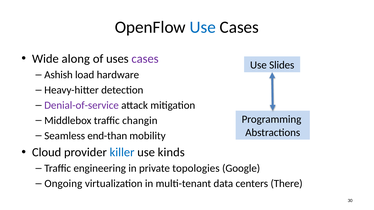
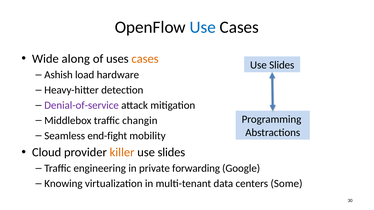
cases at (145, 59) colour: purple -> orange
end-than: end-than -> end-fight
killer colour: blue -> orange
kinds at (171, 153): kinds -> slides
topologies: topologies -> forwarding
Ongoing: Ongoing -> Knowing
There: There -> Some
